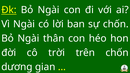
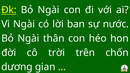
sự chốn: chốn -> nước
